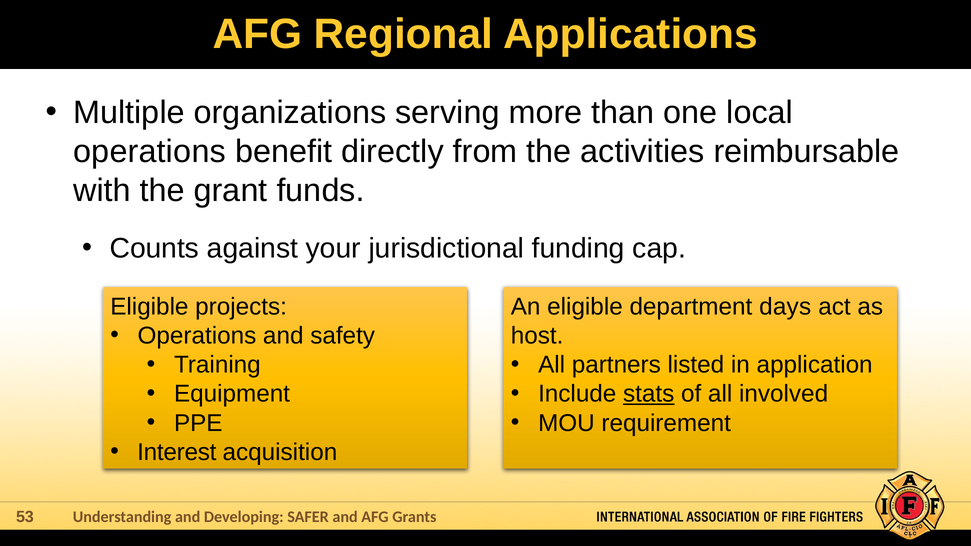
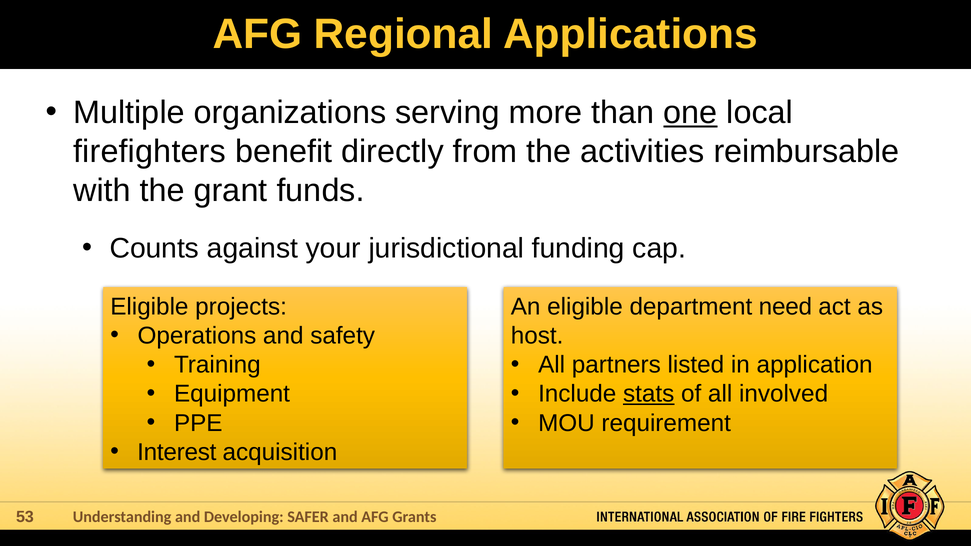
one underline: none -> present
operations at (150, 152): operations -> firefighters
days: days -> need
